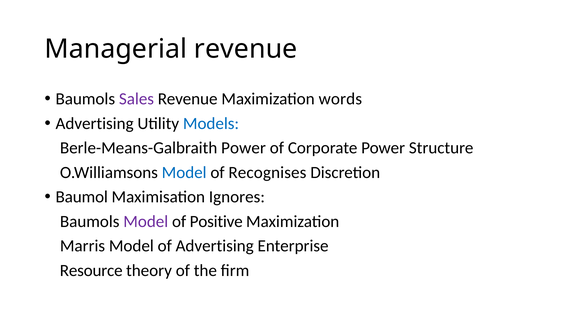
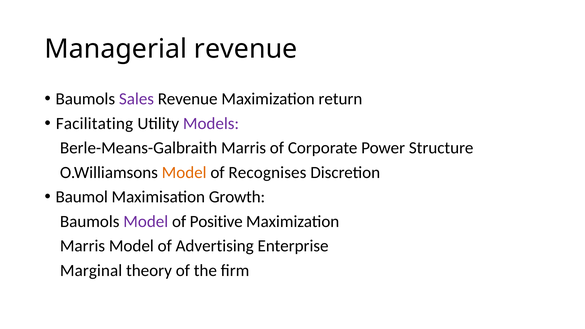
words: words -> return
Advertising at (95, 123): Advertising -> Facilitating
Models colour: blue -> purple
Berle-Means-Galbraith Power: Power -> Marris
Model at (184, 172) colour: blue -> orange
Ignores: Ignores -> Growth
Resource: Resource -> Marginal
